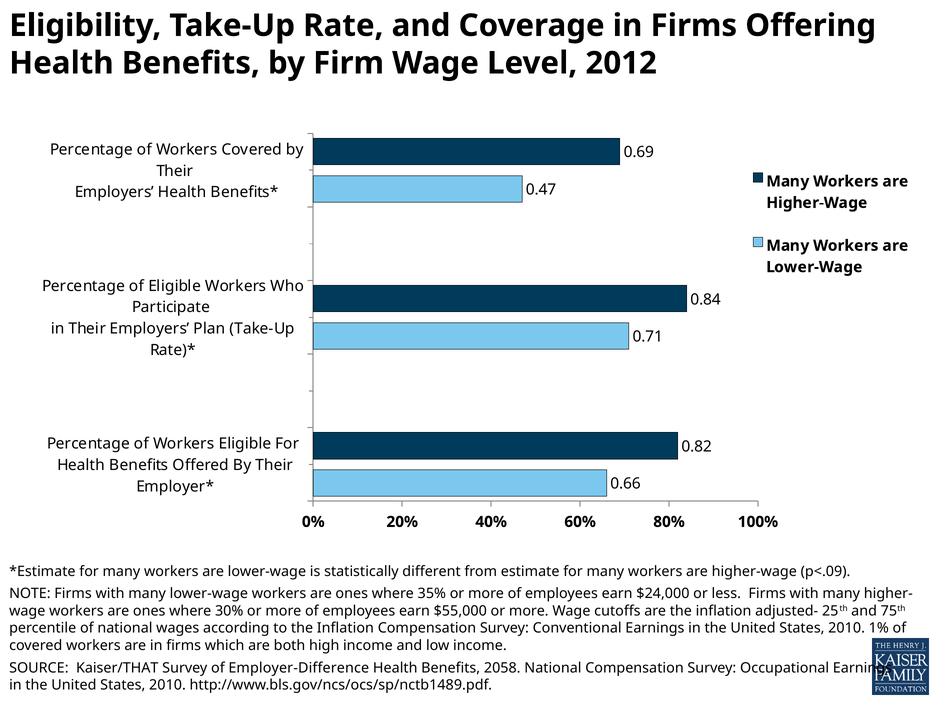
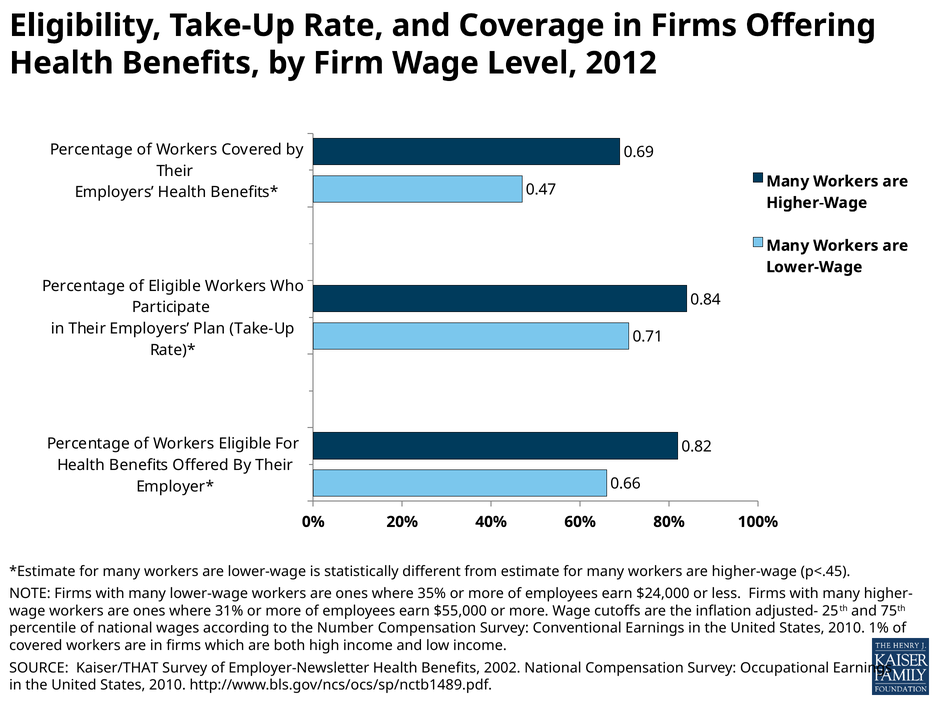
p<.09: p<.09 -> p<.45
30%: 30% -> 31%
to the Inflation: Inflation -> Number
Employer-Difference: Employer-Difference -> Employer-Newsletter
2058: 2058 -> 2002
